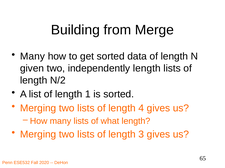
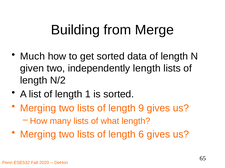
Many at (33, 57): Many -> Much
4: 4 -> 9
3: 3 -> 6
